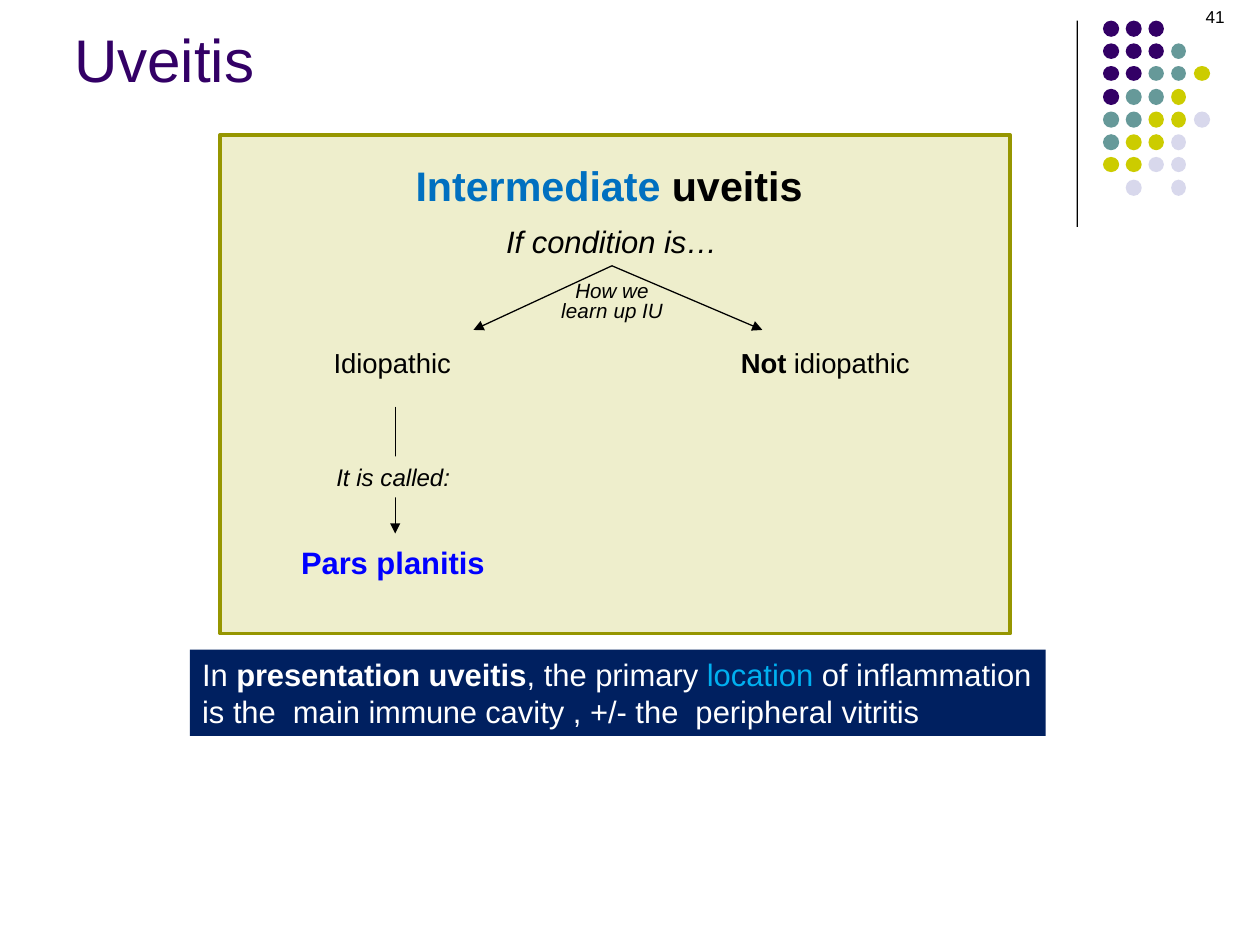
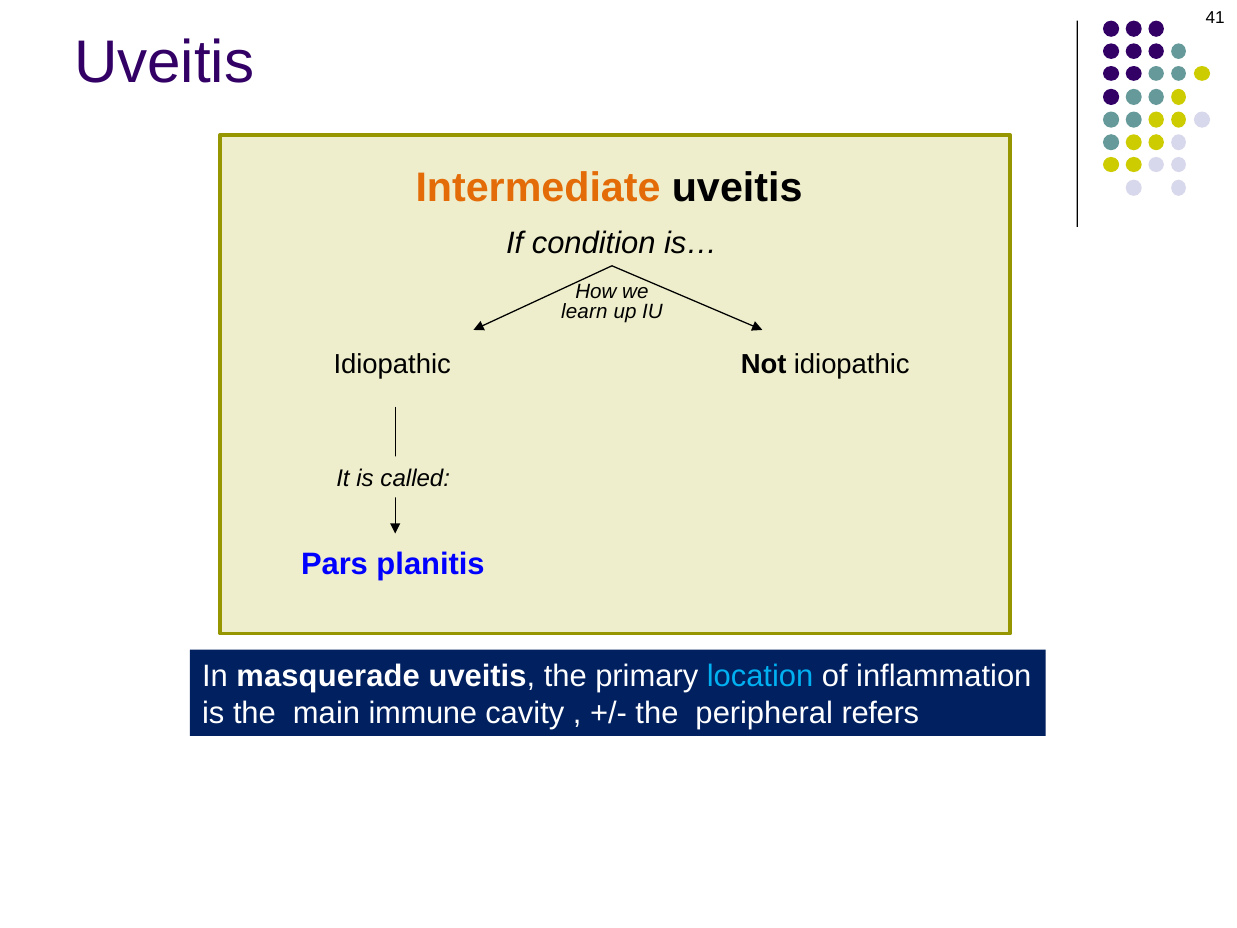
Intermediate colour: blue -> orange
presentation: presentation -> masquerade
vitritis: vitritis -> refers
